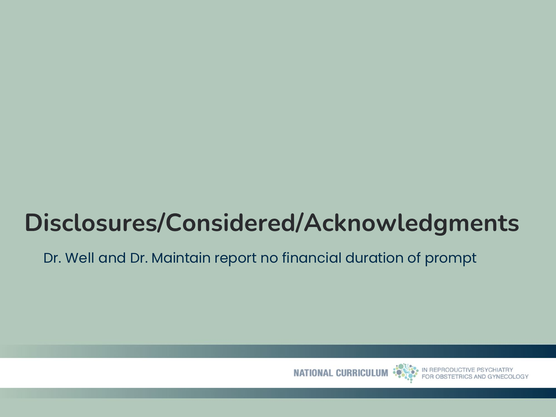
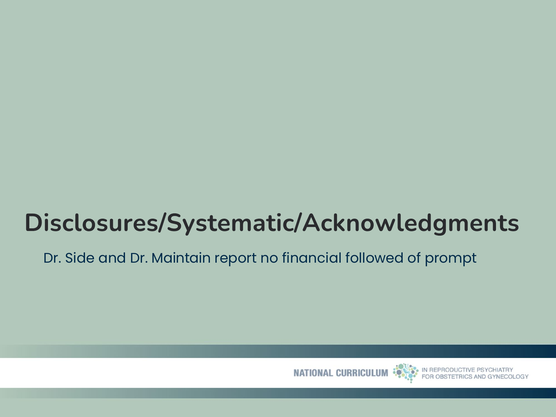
Disclosures/Considered/Acknowledgments: Disclosures/Considered/Acknowledgments -> Disclosures/Systematic/Acknowledgments
Well: Well -> Side
duration: duration -> followed
